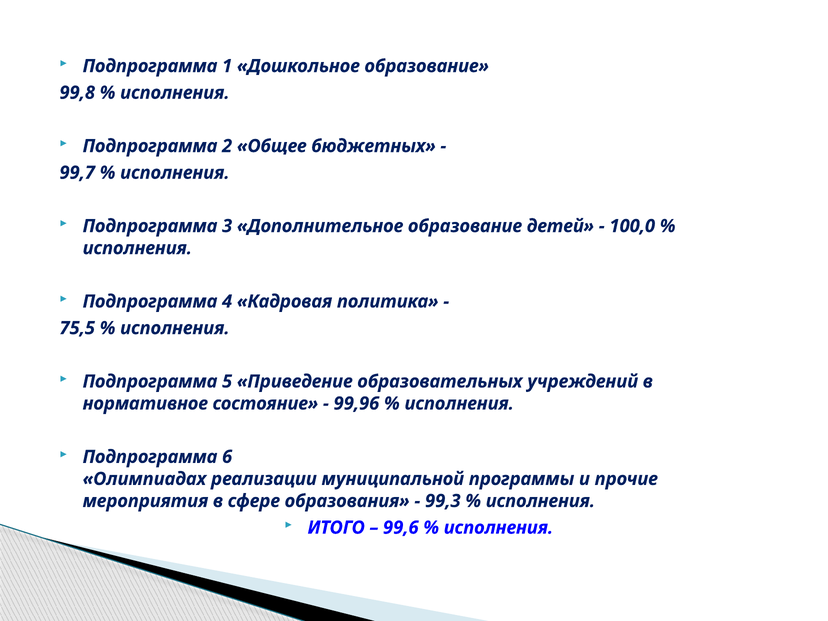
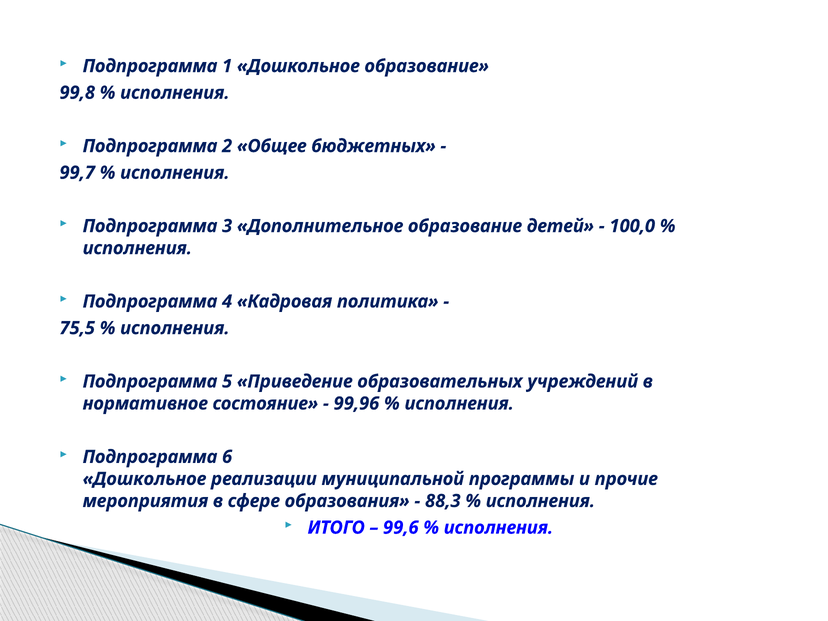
Олимпиадах at (144, 479): Олимпиадах -> Дошкольное
99,3: 99,3 -> 88,3
